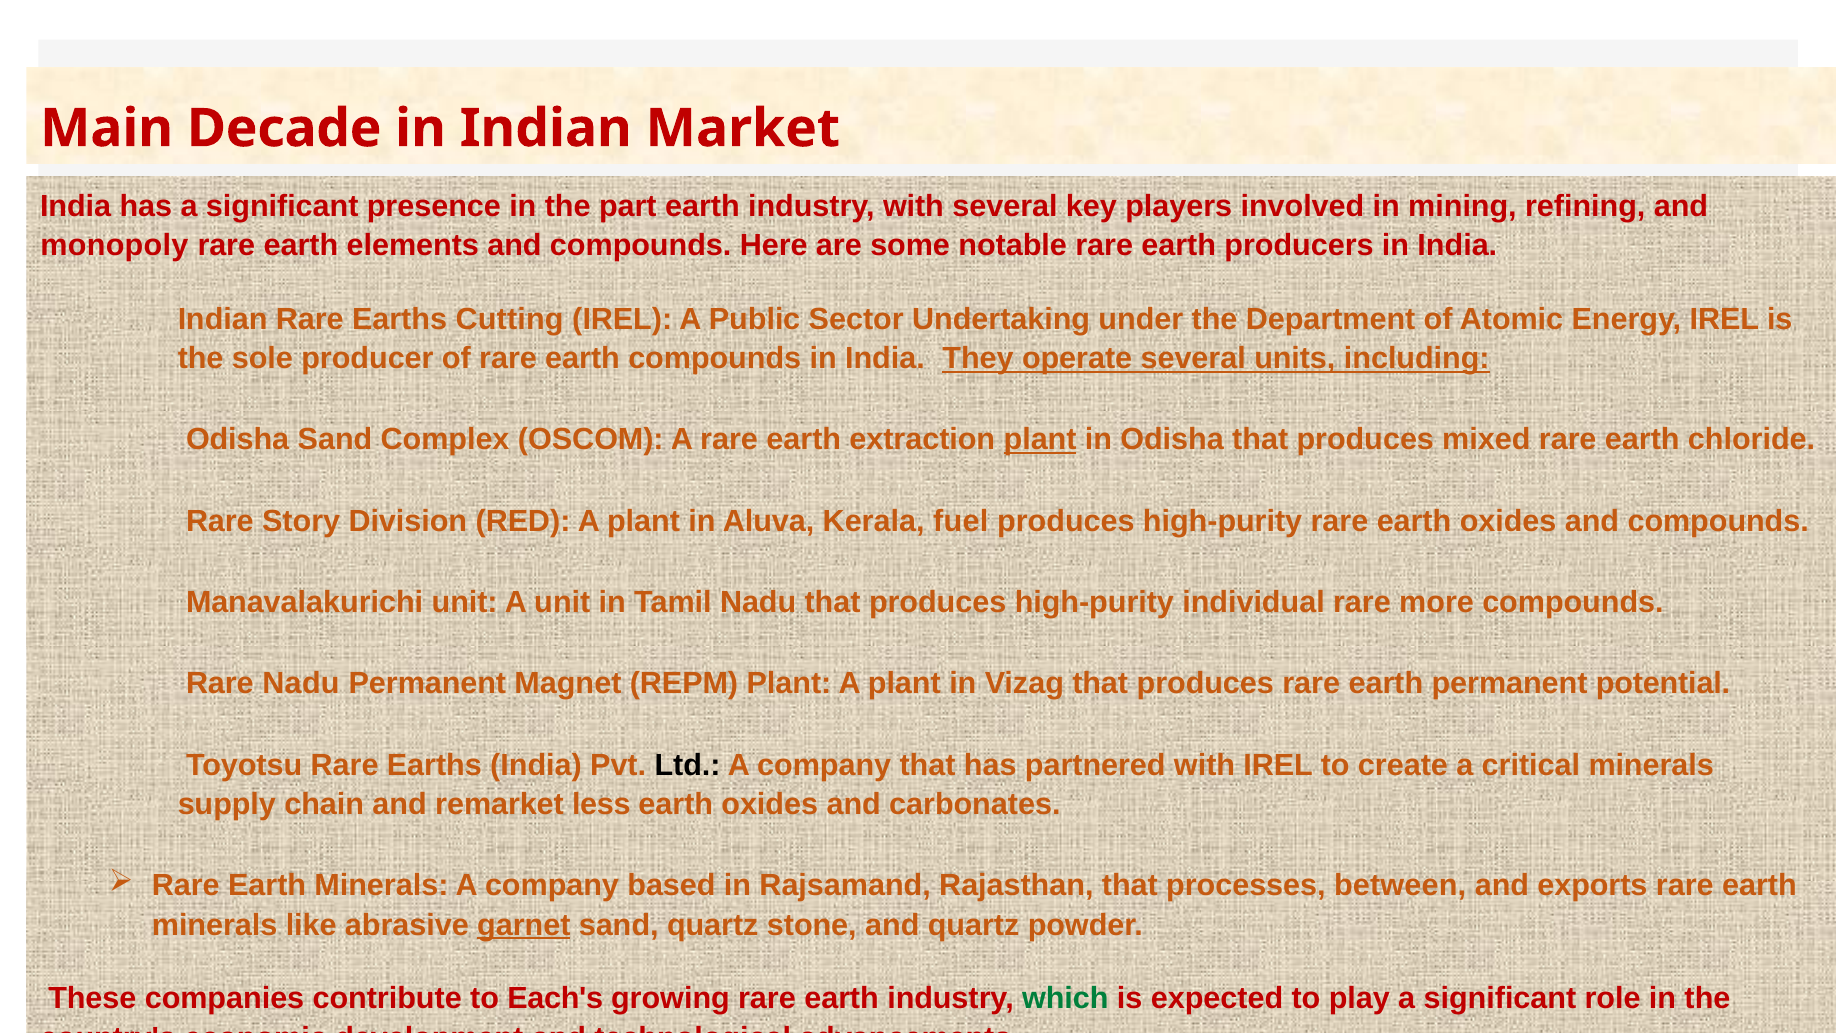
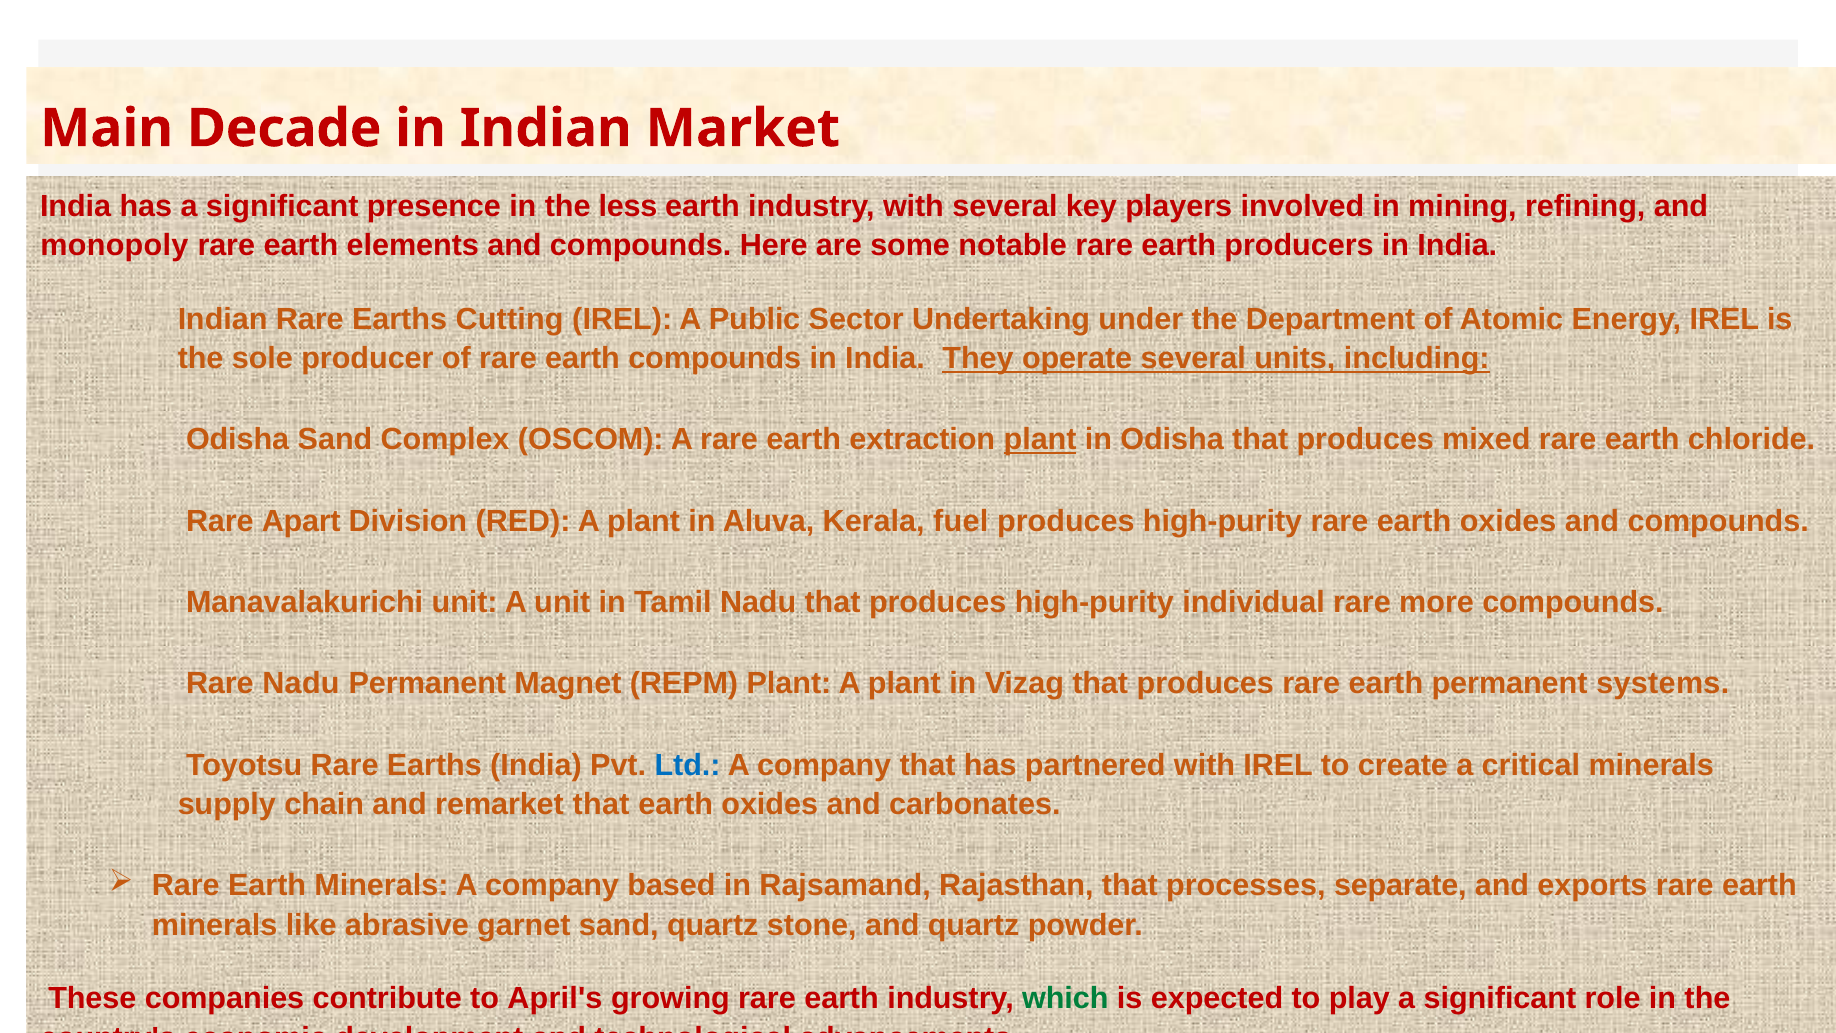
part: part -> less
Story: Story -> Apart
potential: potential -> systems
Ltd colour: black -> blue
remarket less: less -> that
between: between -> separate
garnet underline: present -> none
Each's: Each's -> April's
